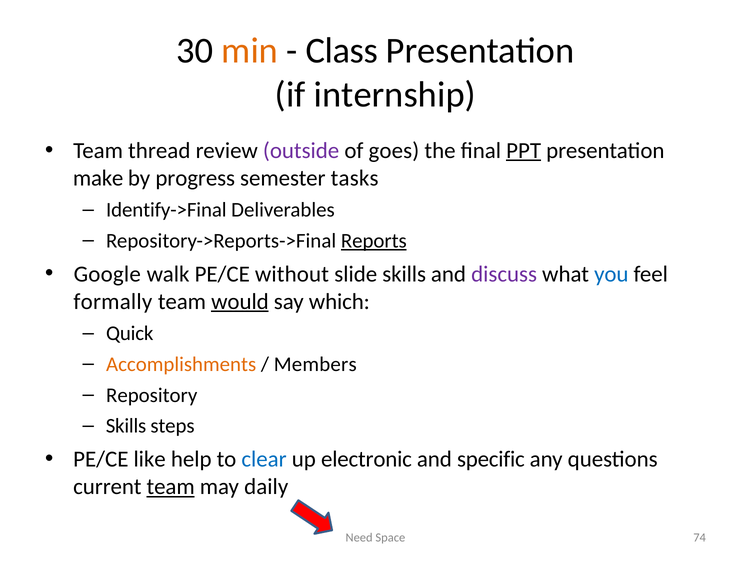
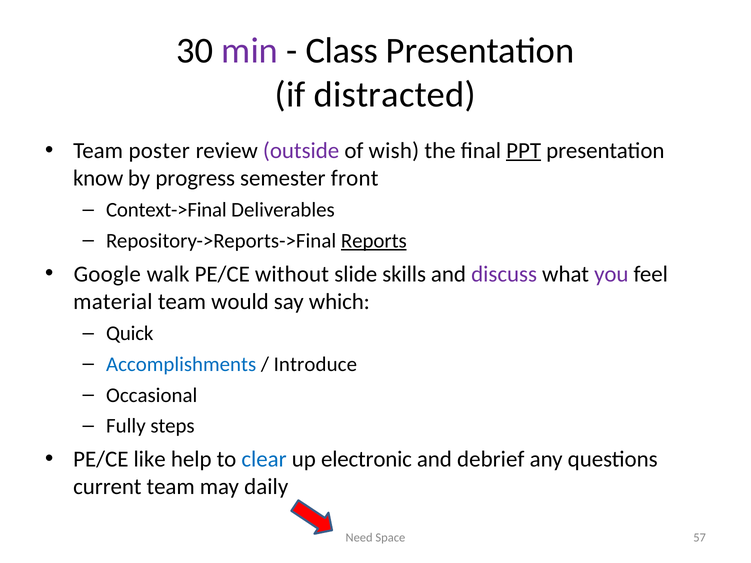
min colour: orange -> purple
internship: internship -> distracted
thread: thread -> poster
goes: goes -> wish
make: make -> know
tasks: tasks -> front
Identify->Final: Identify->Final -> Context->Final
you colour: blue -> purple
formally: formally -> material
would underline: present -> none
Accomplishments colour: orange -> blue
Members: Members -> Introduce
Repository: Repository -> Occasional
Skills at (126, 426): Skills -> Fully
specific: specific -> debrief
team at (171, 487) underline: present -> none
74: 74 -> 57
